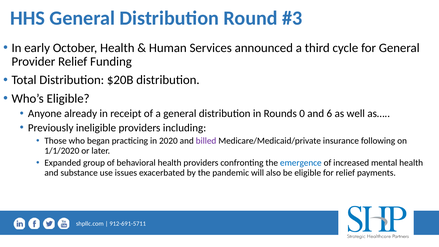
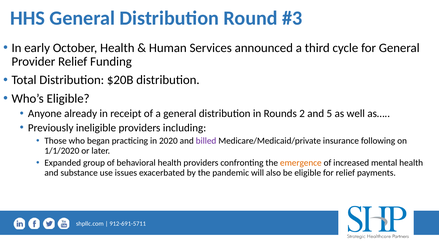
0: 0 -> 2
6: 6 -> 5
emergence colour: blue -> orange
